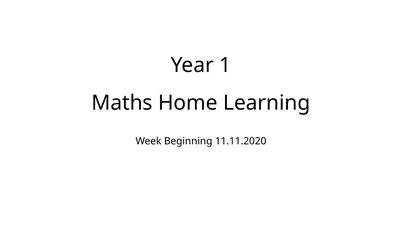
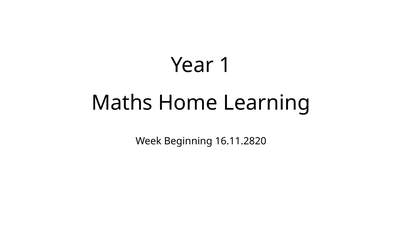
11.11.2020: 11.11.2020 -> 16.11.2820
